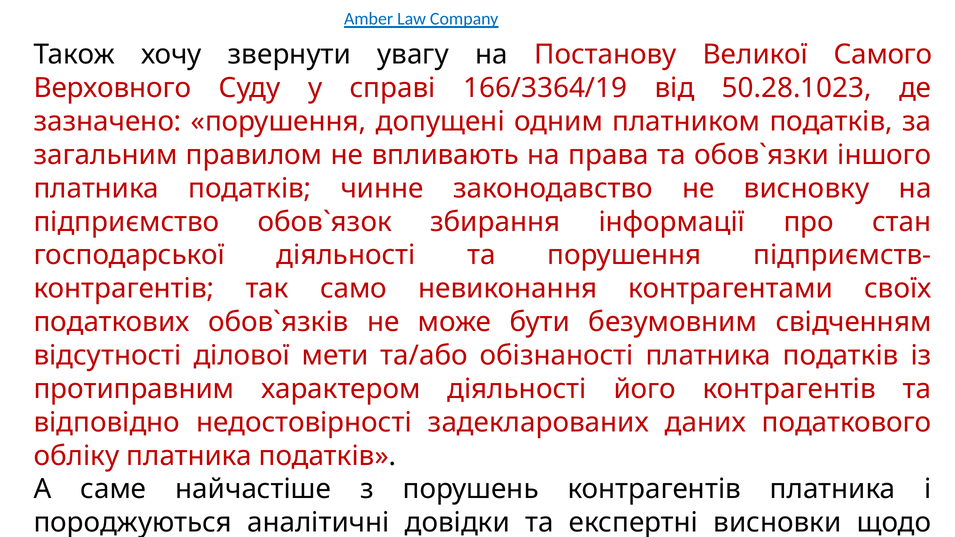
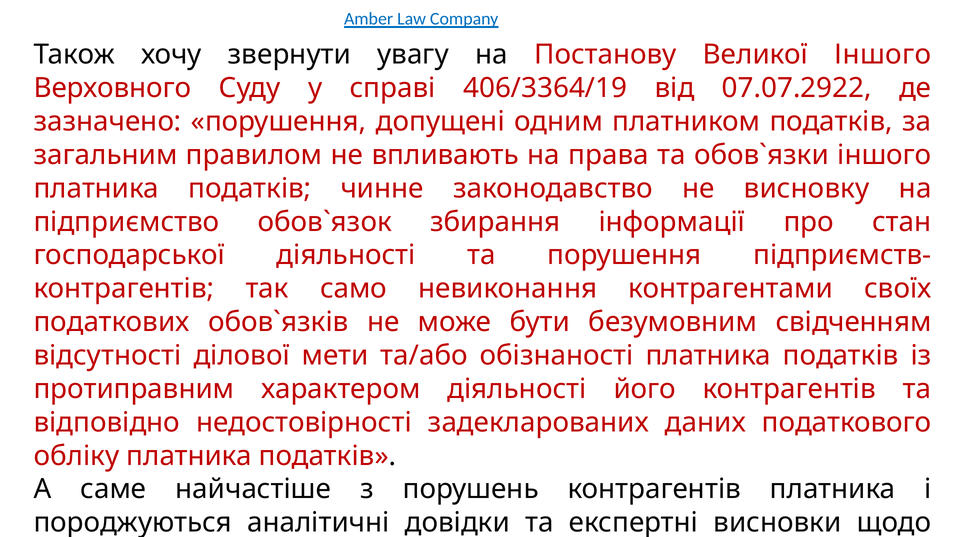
Великої Самого: Самого -> Іншого
166/3364/19: 166/3364/19 -> 406/3364/19
50.28.1023: 50.28.1023 -> 07.07.2922
